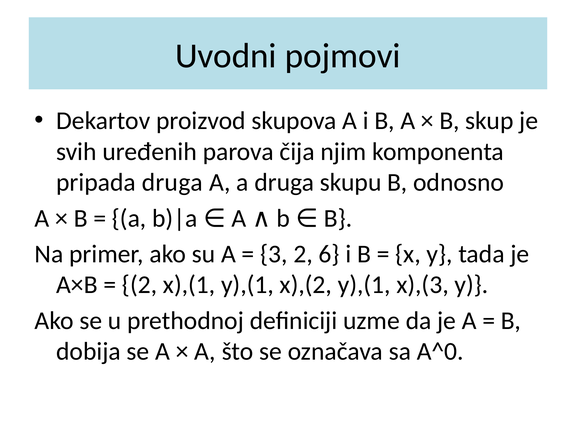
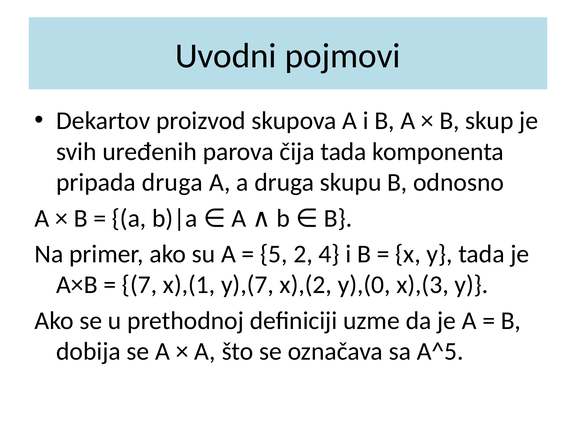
čija njim: njim -> tada
3: 3 -> 5
6: 6 -> 4
2 at (140, 285): 2 -> 7
x),(1 y),(1: y),(1 -> y),(7
x),(2 y),(1: y),(1 -> y),(0
A^0: A^0 -> A^5
